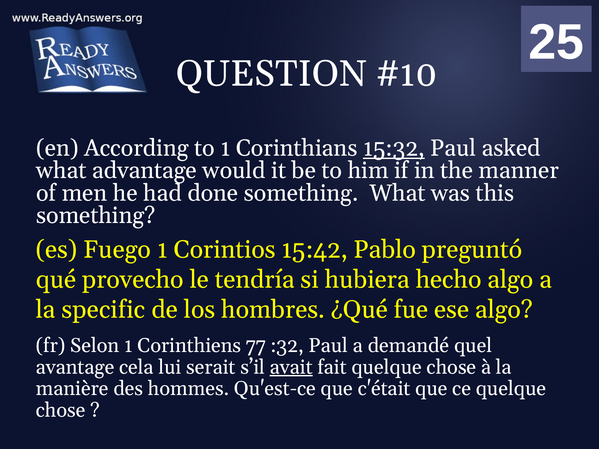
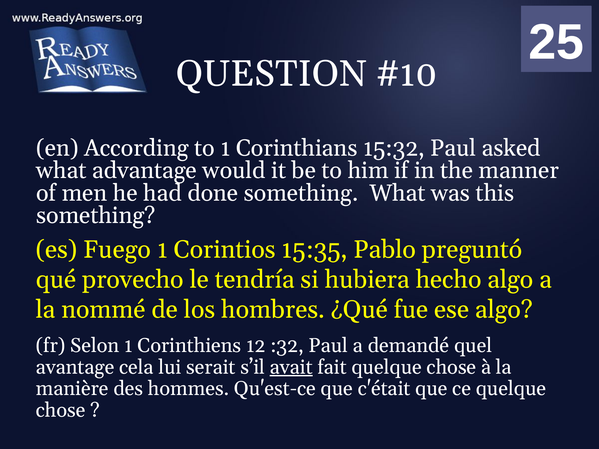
15:32 underline: present -> none
15:42: 15:42 -> 15:35
specific: specific -> nommé
Corinthiens 77: 77 -> 12
